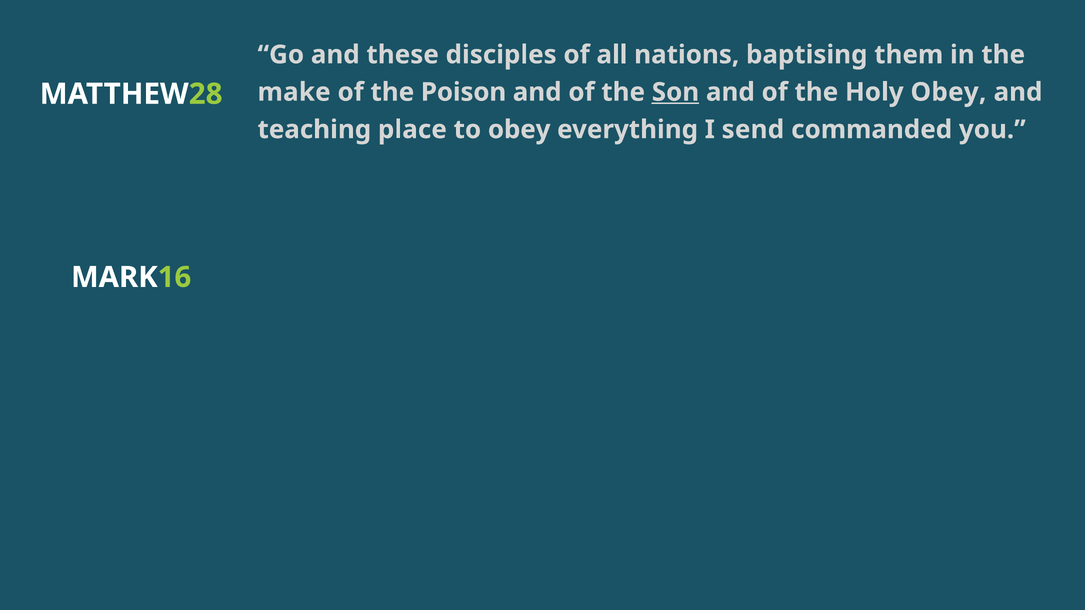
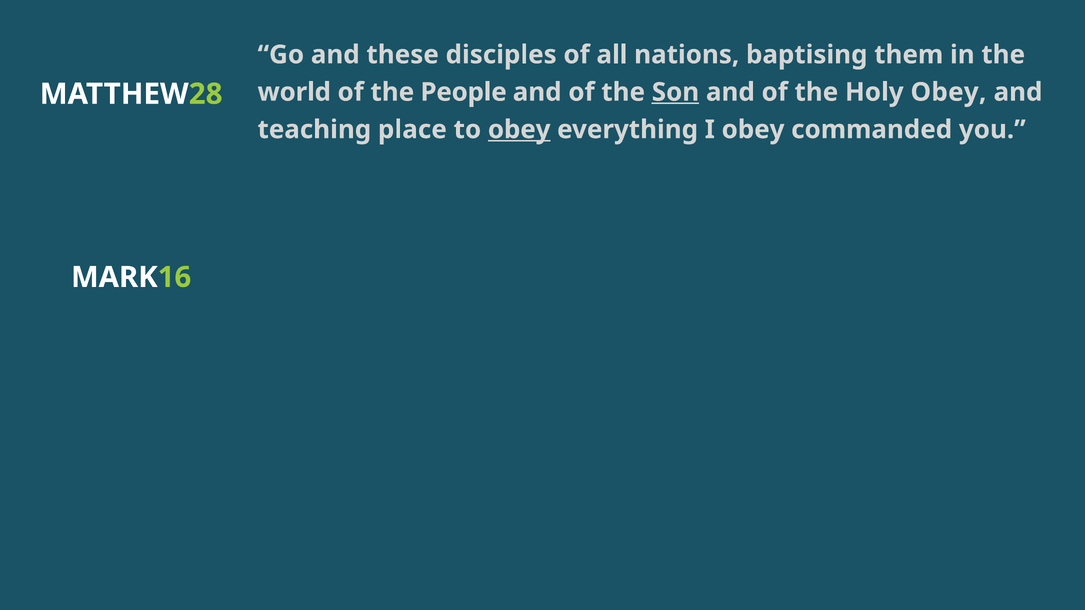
make: make -> world
Poison: Poison -> People
obey at (519, 130) underline: none -> present
I send: send -> obey
